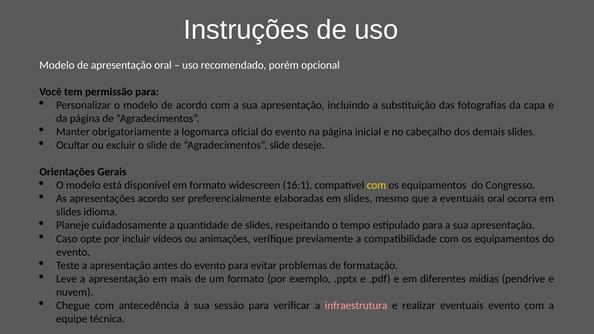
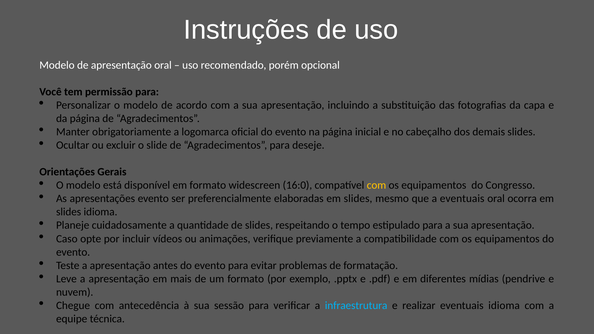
Agradecimentos slide: slide -> para
16:1: 16:1 -> 16:0
apresentações acordo: acordo -> evento
infraestrutura colour: pink -> light blue
eventuais evento: evento -> idioma
